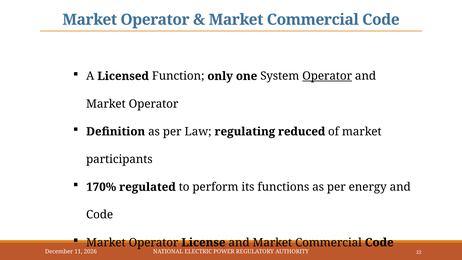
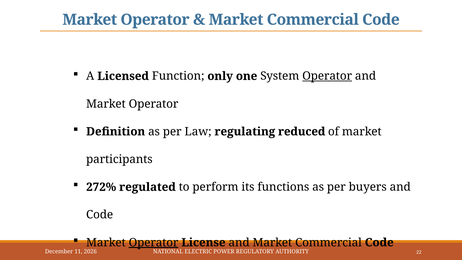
170%: 170% -> 272%
energy: energy -> buyers
Operator at (154, 242) underline: none -> present
